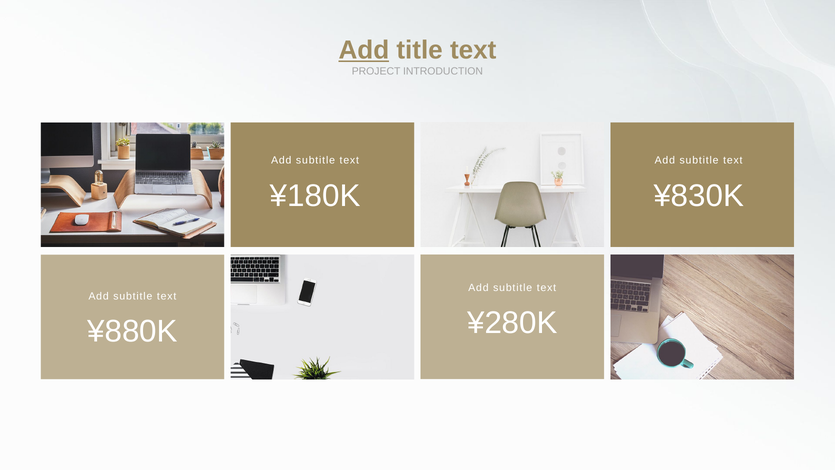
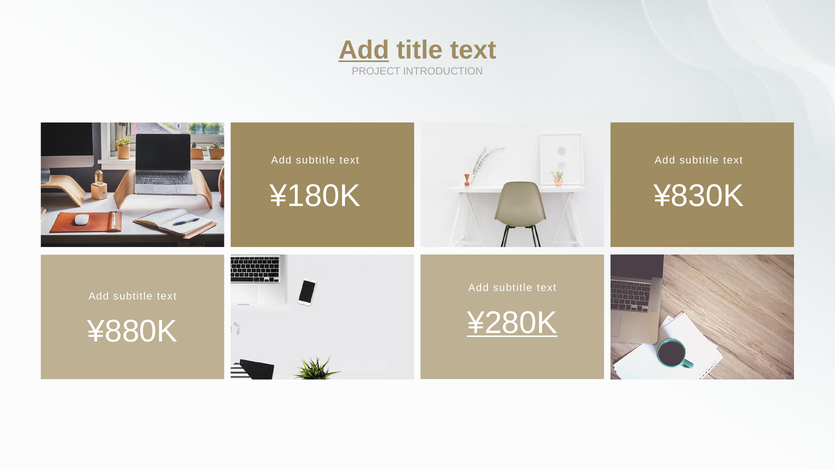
¥280K underline: none -> present
